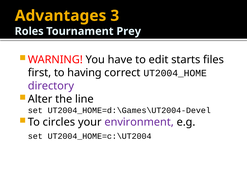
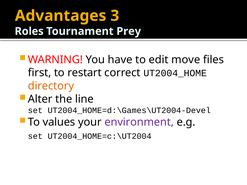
starts: starts -> move
having: having -> restart
directory colour: purple -> orange
circles: circles -> values
